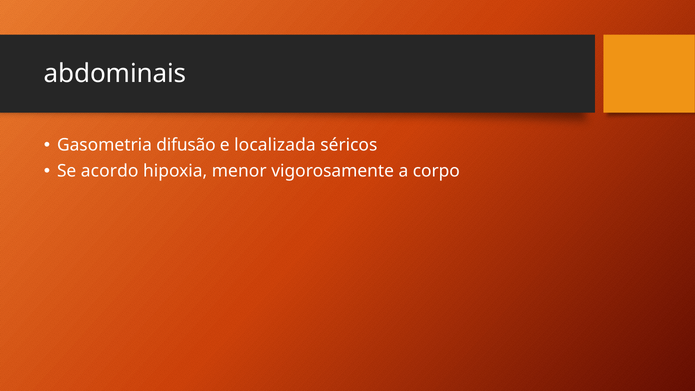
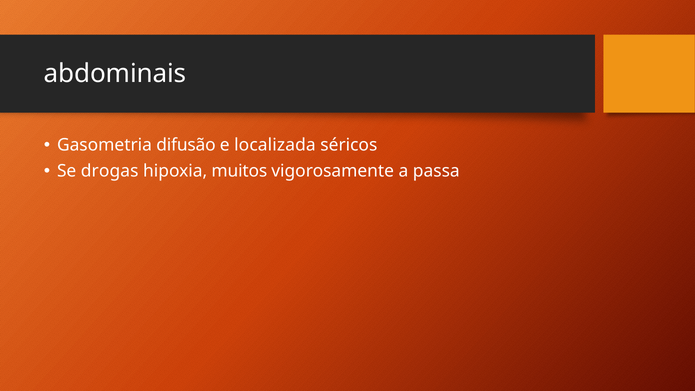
acordo: acordo -> drogas
menor: menor -> muitos
corpo: corpo -> passa
